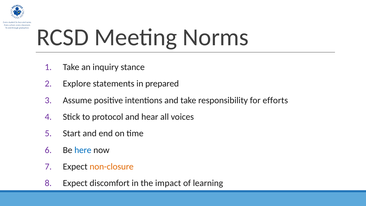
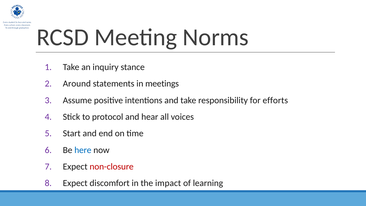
Explore: Explore -> Around
prepared: prepared -> meetings
non-closure colour: orange -> red
